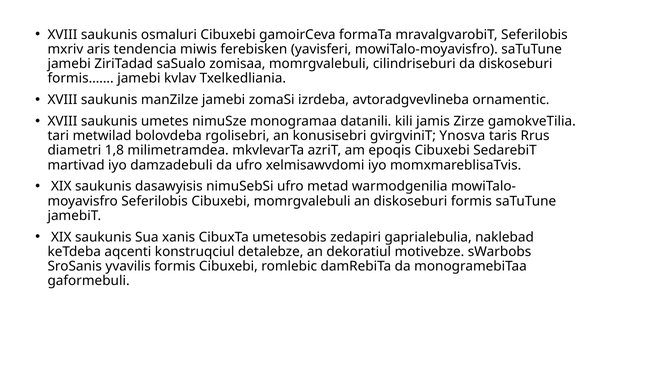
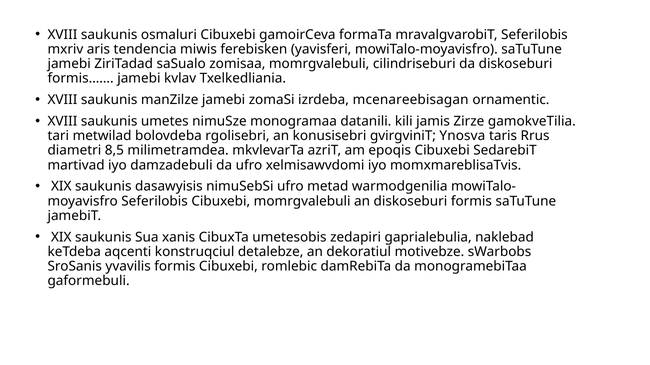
avtoradgvevlineba: avtoradgvevlineba -> mcenareebisagan
1,8: 1,8 -> 8,5
